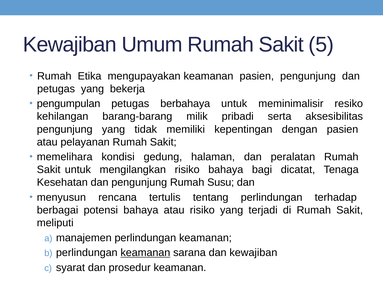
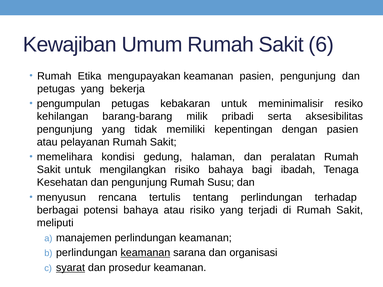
5: 5 -> 6
berbahaya: berbahaya -> kebakaran
dicatat: dicatat -> ibadah
dan kewajiban: kewajiban -> organisasi
syarat underline: none -> present
